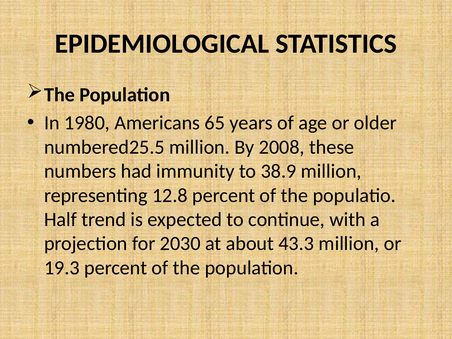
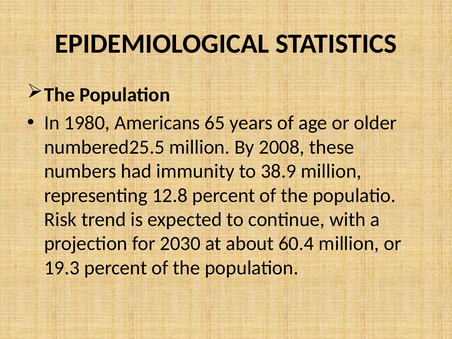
Half: Half -> Risk
43.3: 43.3 -> 60.4
